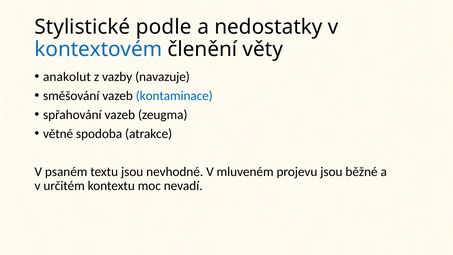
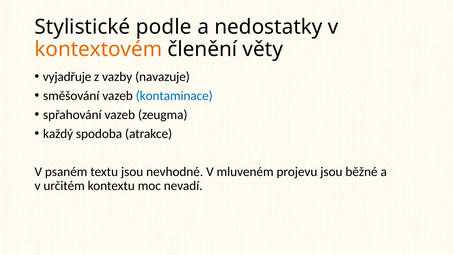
kontextovém colour: blue -> orange
anakolut: anakolut -> vyjadřuje
větné: větné -> každý
